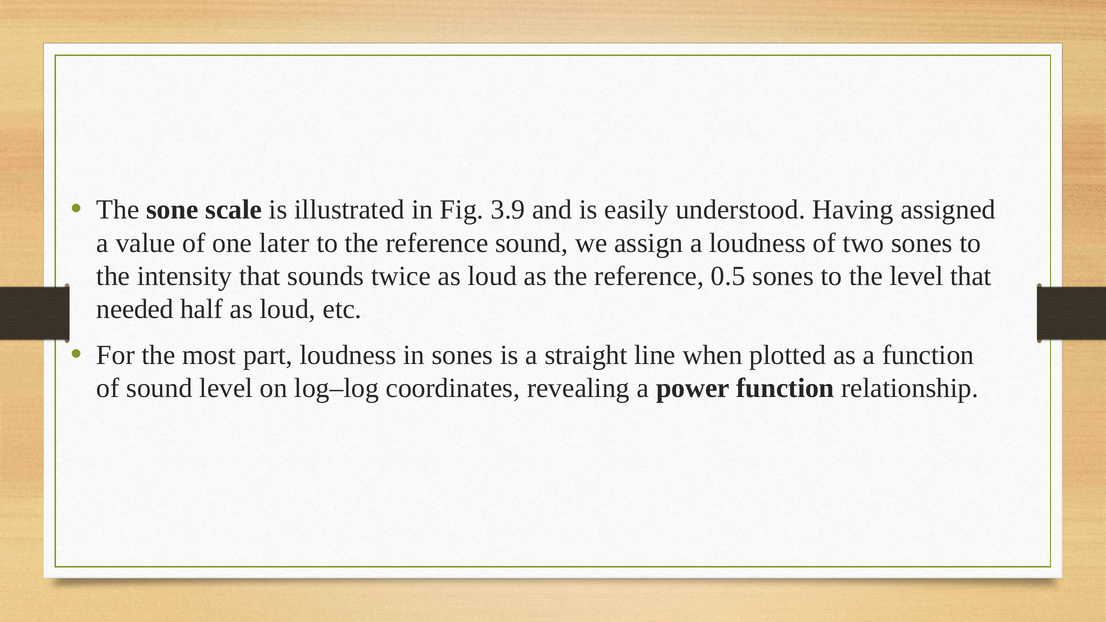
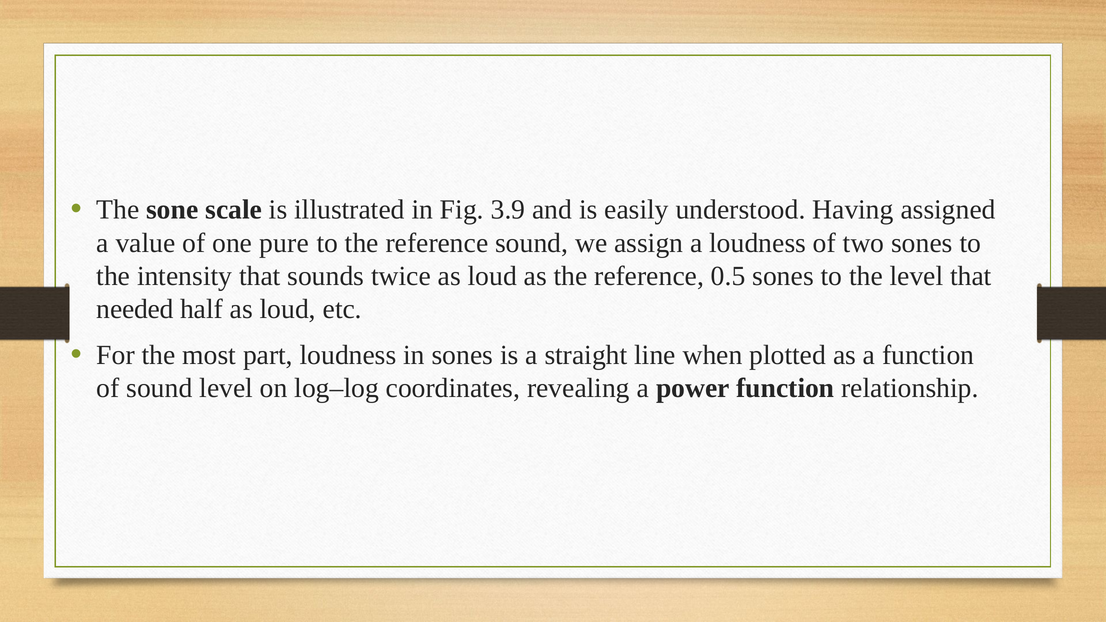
later: later -> pure
